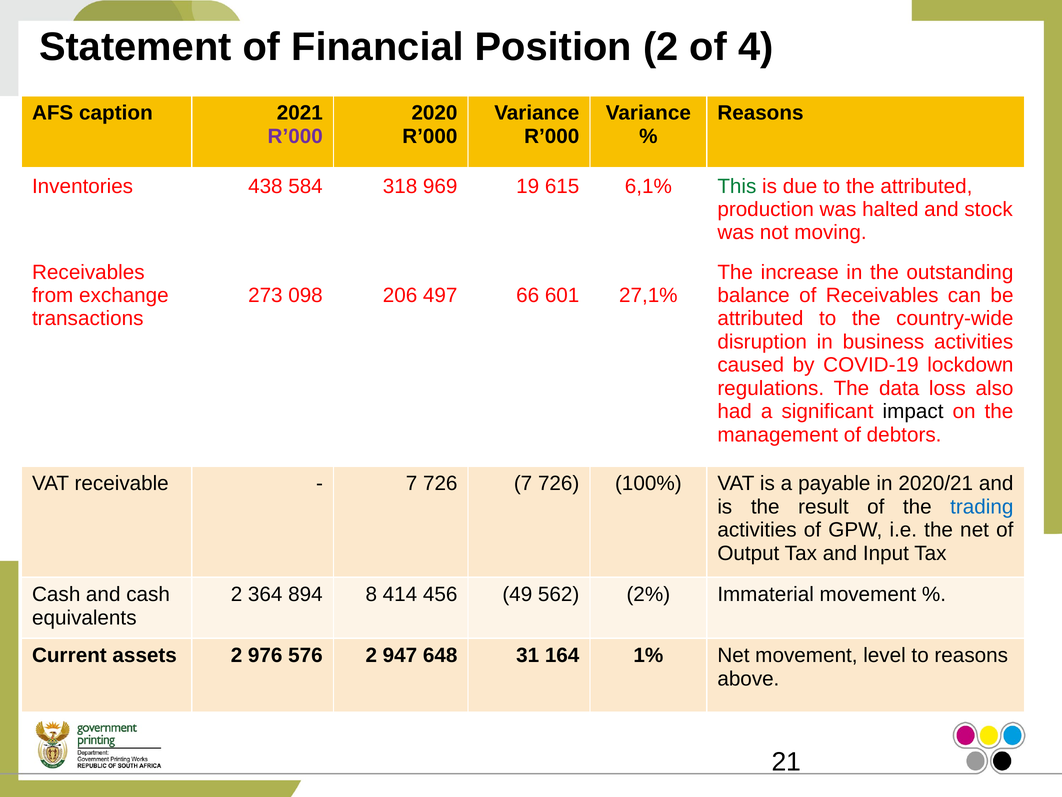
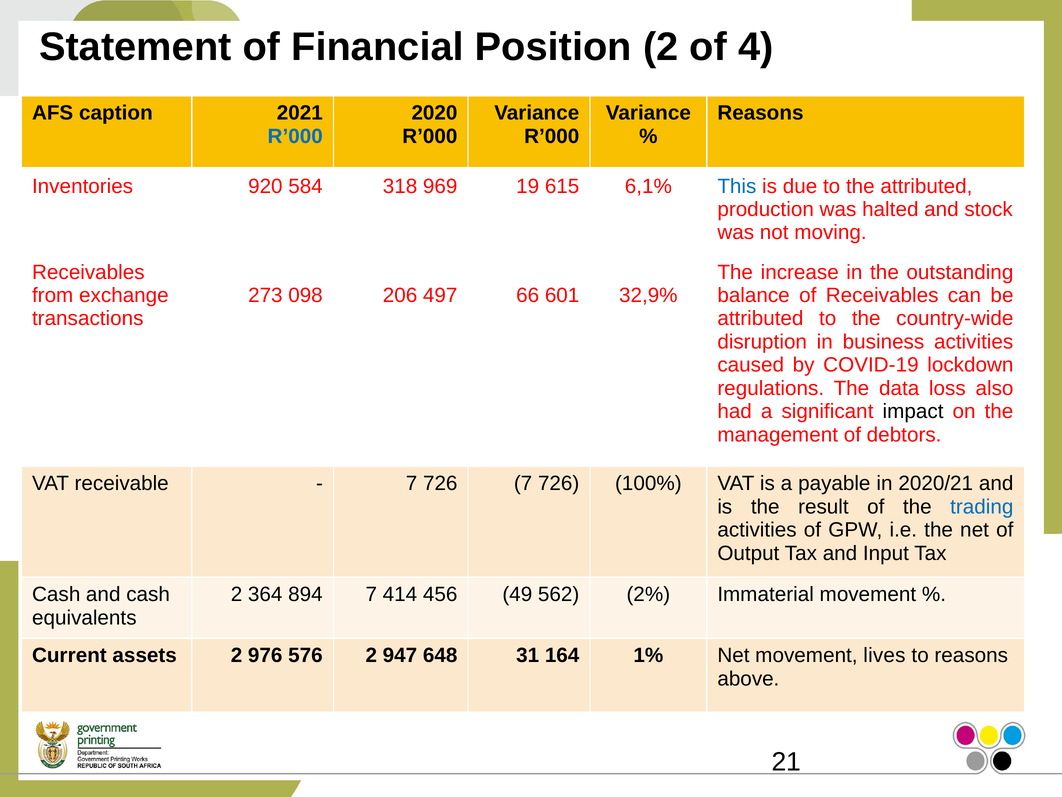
R’000 at (295, 136) colour: purple -> blue
438: 438 -> 920
This colour: green -> blue
27,1%: 27,1% -> 32,9%
894 8: 8 -> 7
level: level -> lives
